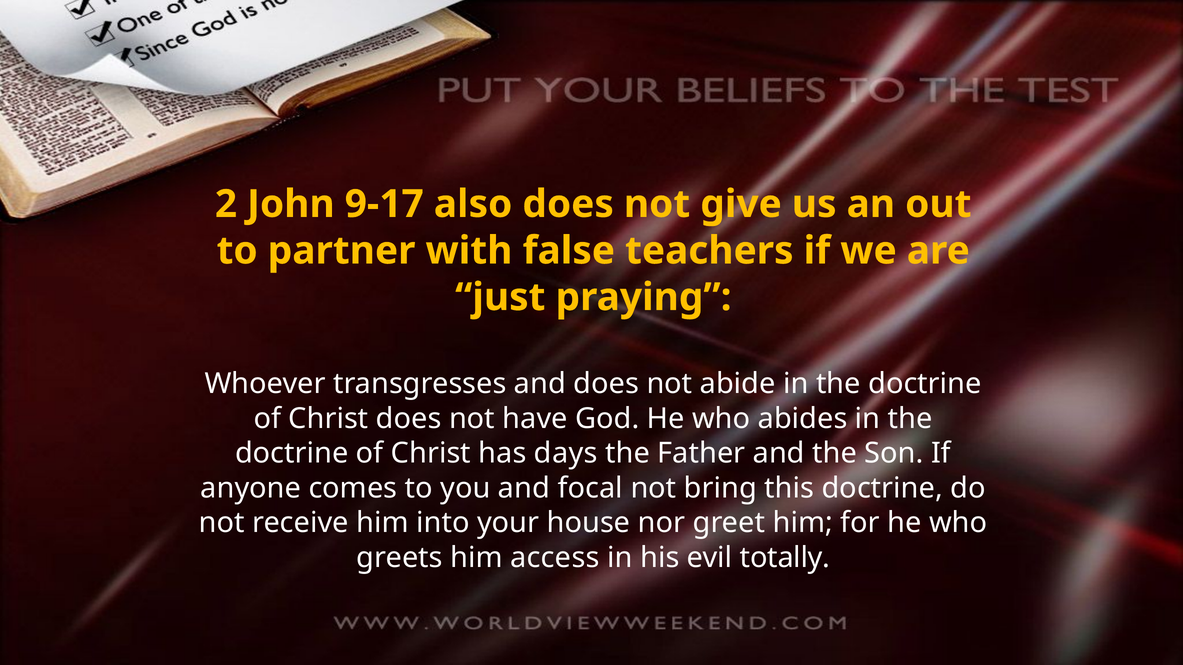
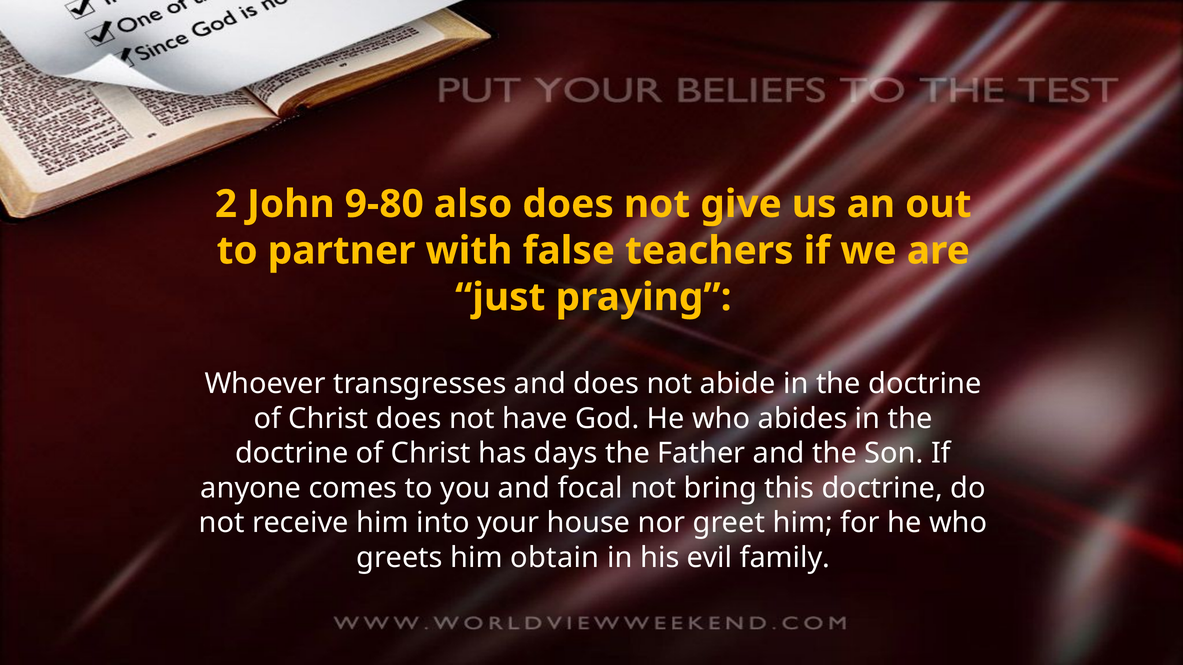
9-17: 9-17 -> 9-80
access: access -> obtain
totally: totally -> family
